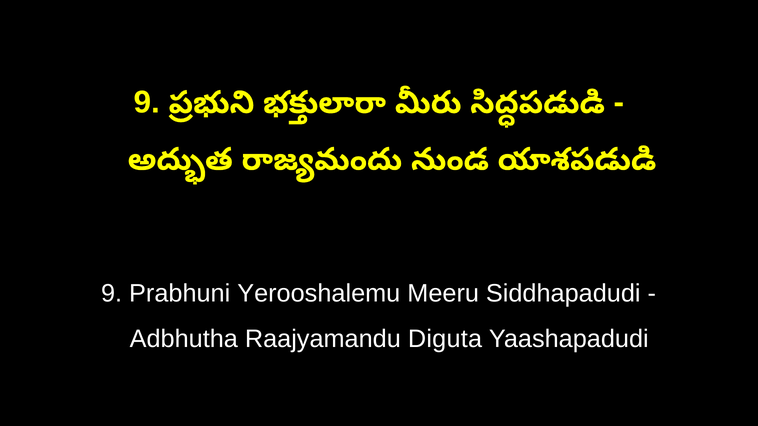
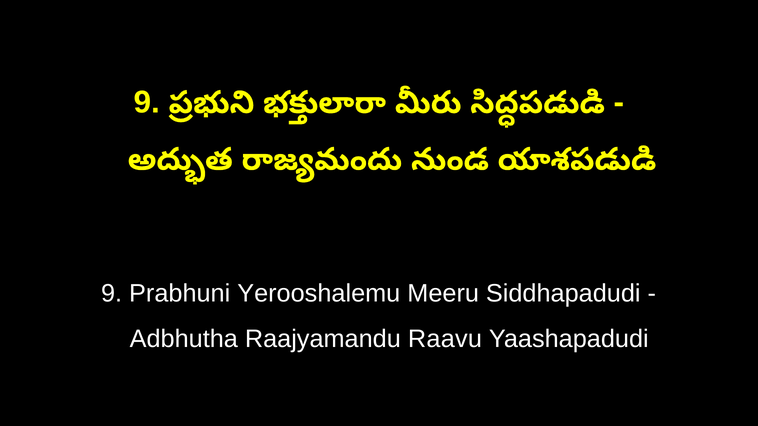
Diguta: Diguta -> Raavu
